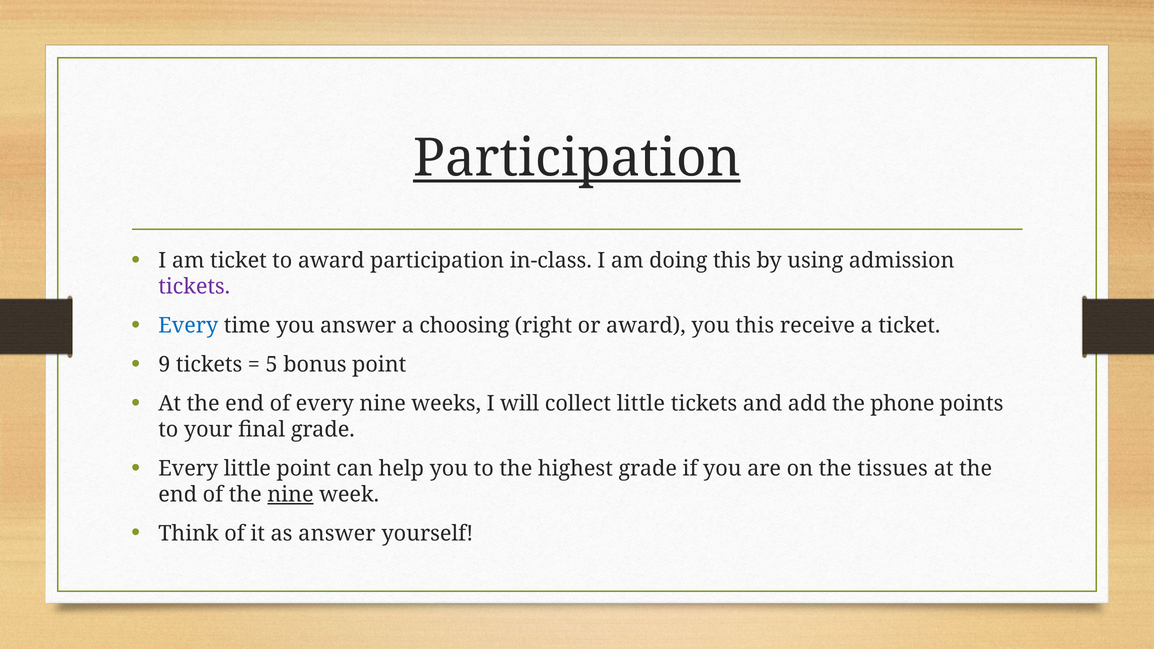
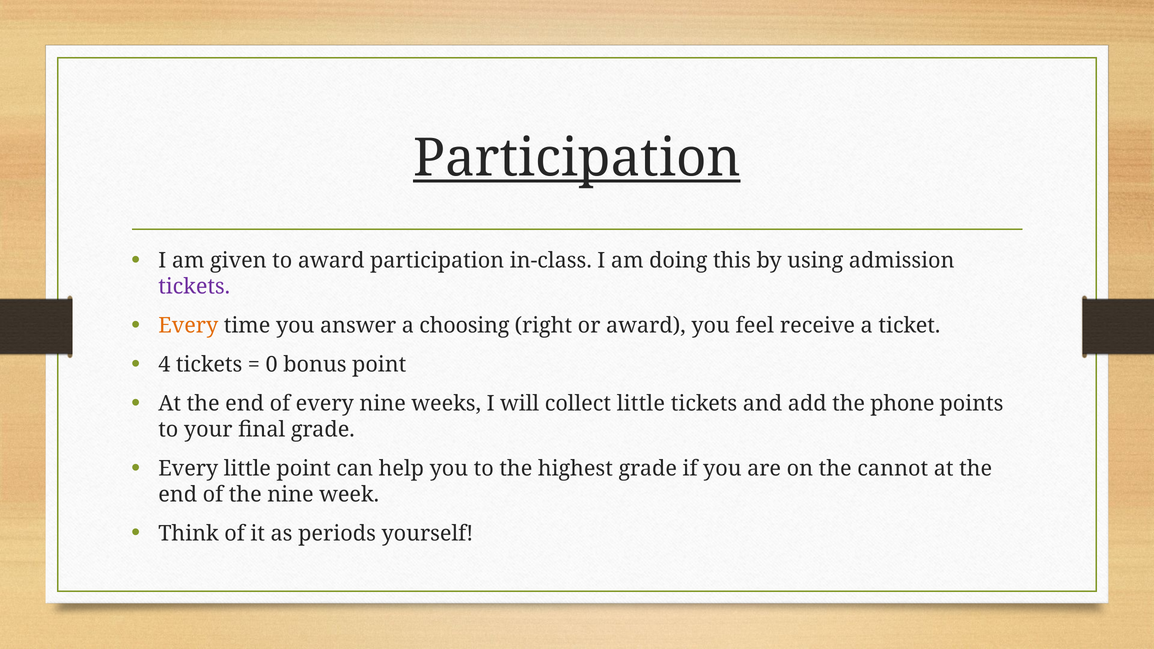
am ticket: ticket -> given
Every at (188, 326) colour: blue -> orange
you this: this -> feel
9: 9 -> 4
5: 5 -> 0
tissues: tissues -> cannot
nine at (290, 495) underline: present -> none
as answer: answer -> periods
